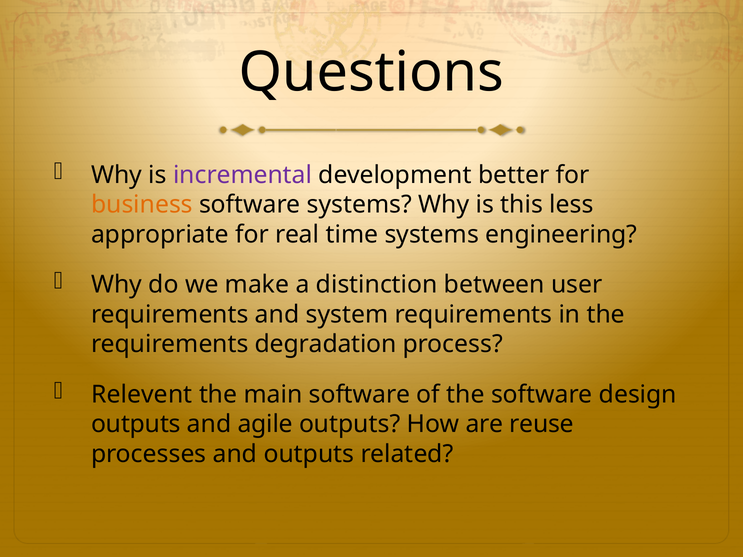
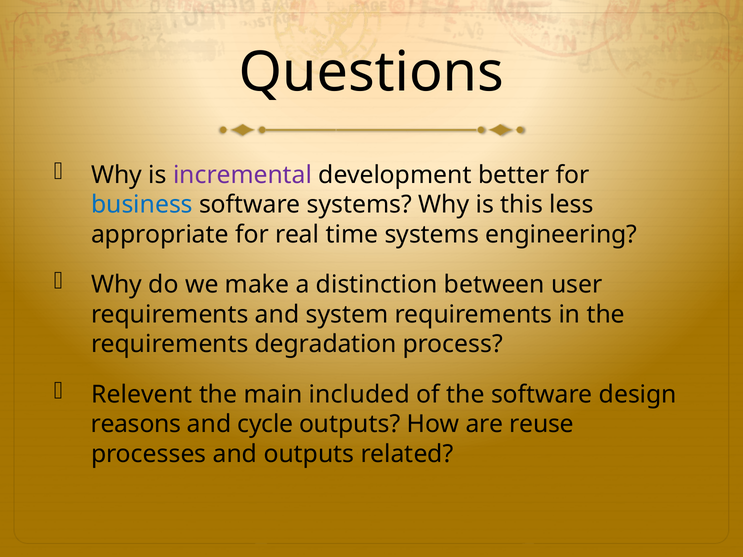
business colour: orange -> blue
main software: software -> included
outputs at (136, 424): outputs -> reasons
agile: agile -> cycle
